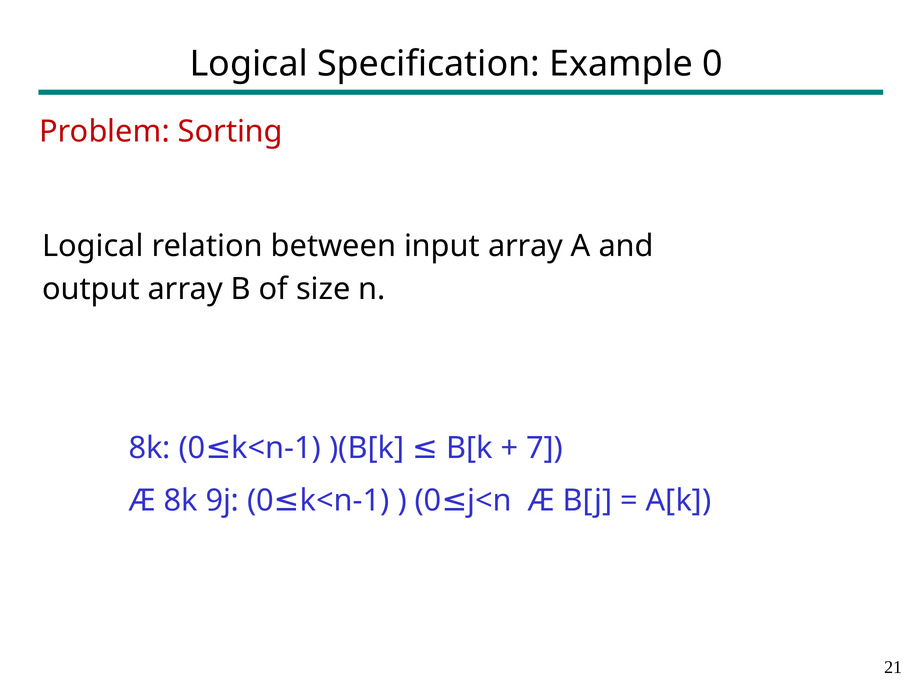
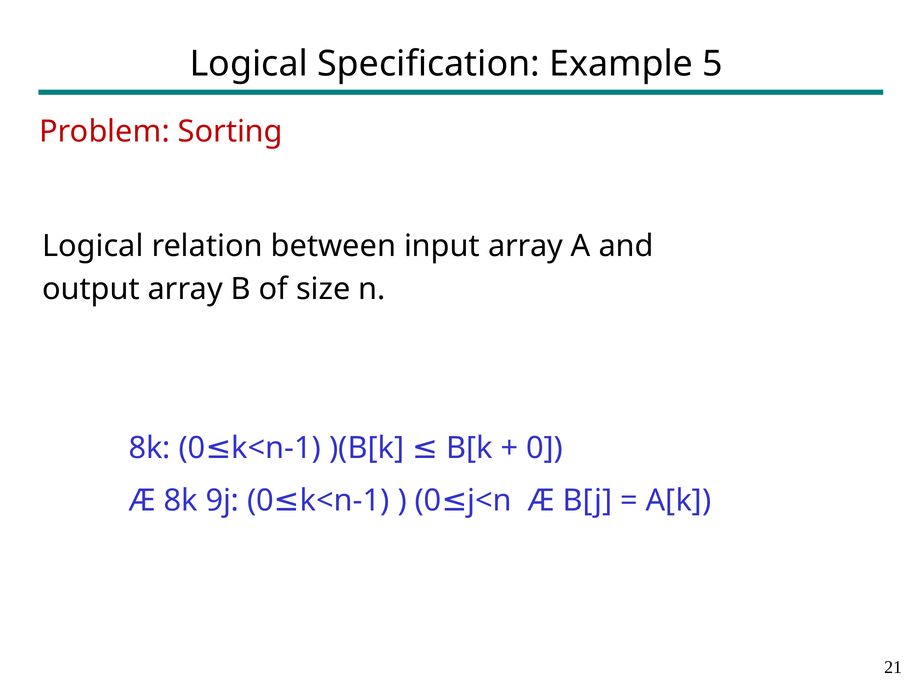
Example 0: 0 -> 5
7 at (545, 448): 7 -> 0
